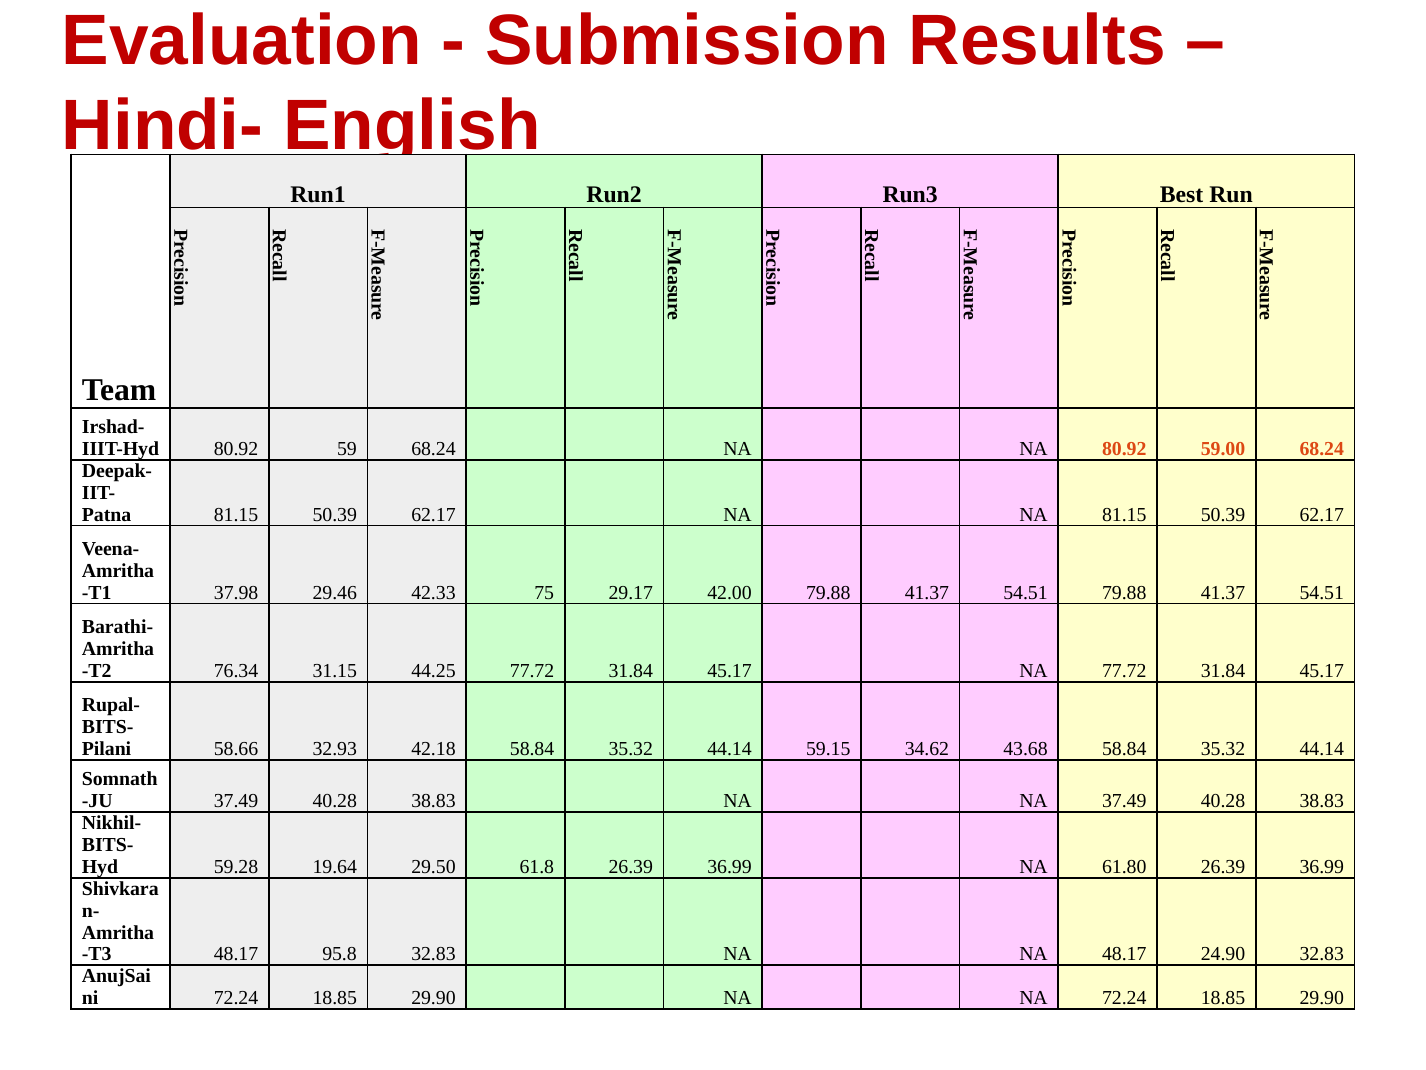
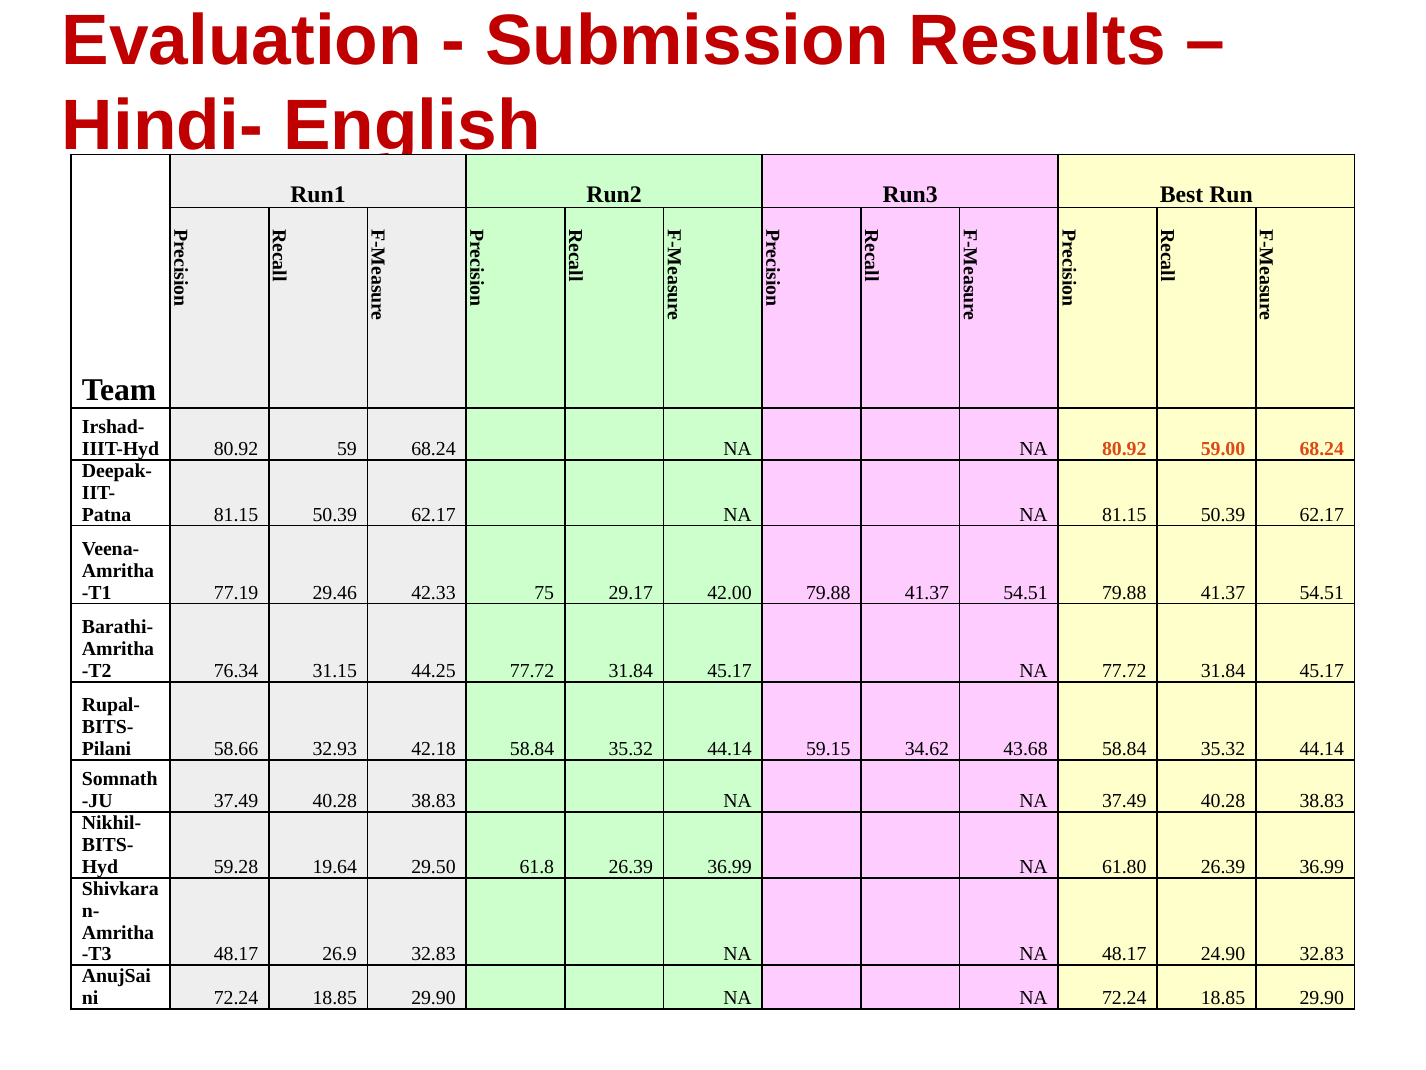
37.98: 37.98 -> 77.19
95.8: 95.8 -> 26.9
